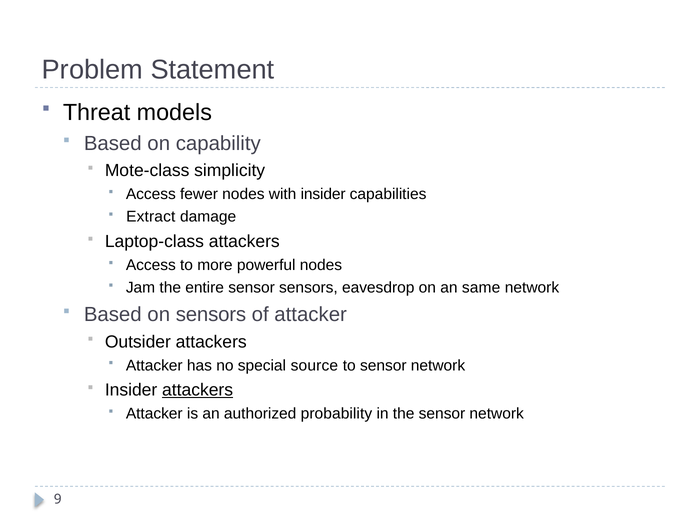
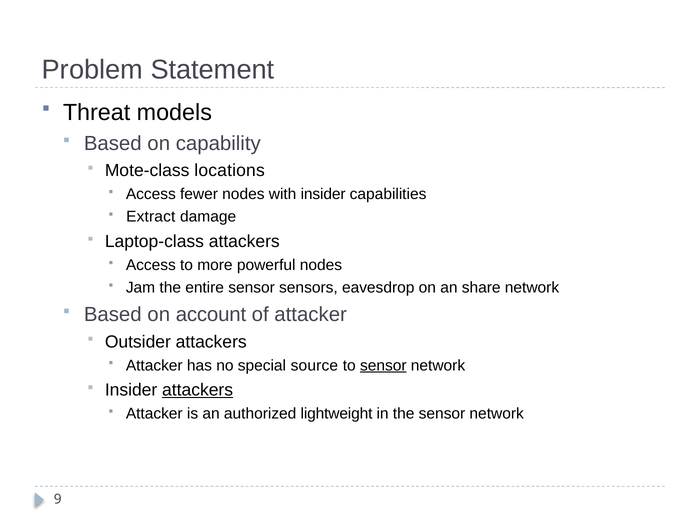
simplicity: simplicity -> locations
same: same -> share
on sensors: sensors -> account
sensor at (383, 365) underline: none -> present
probability: probability -> lightweight
